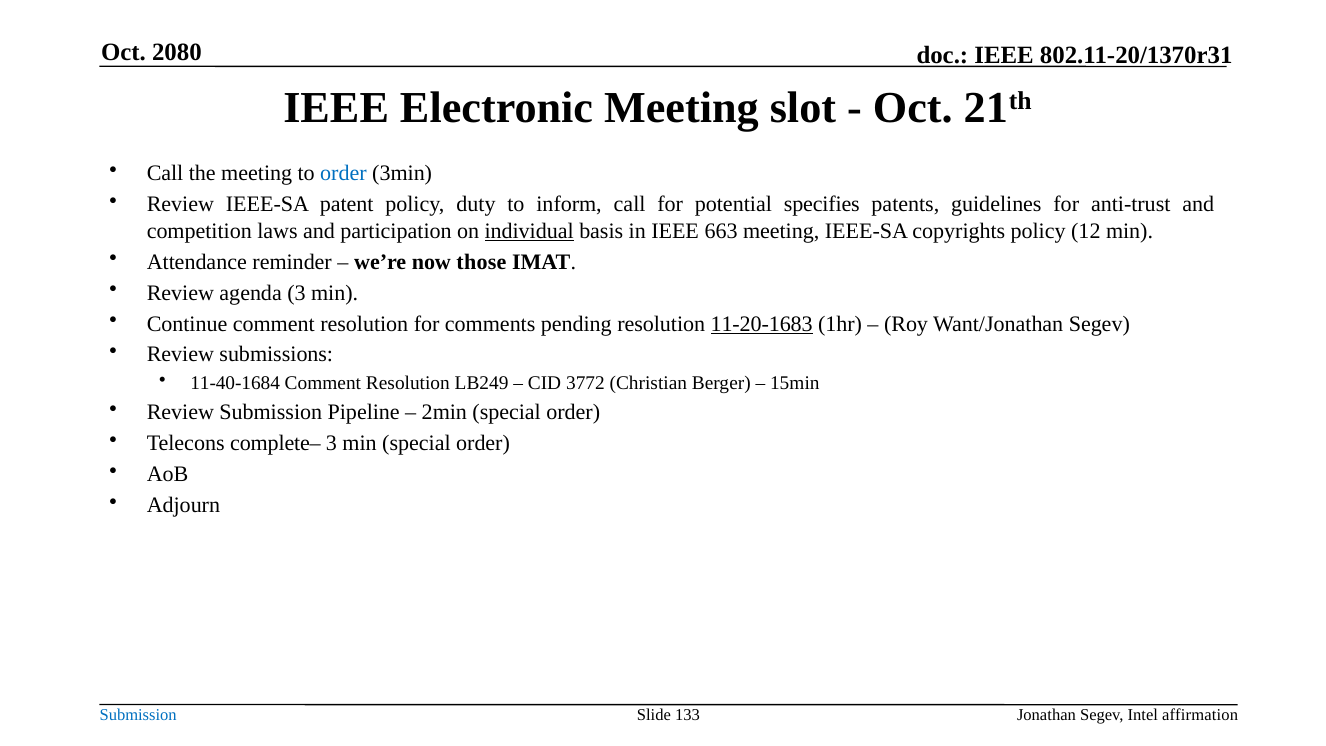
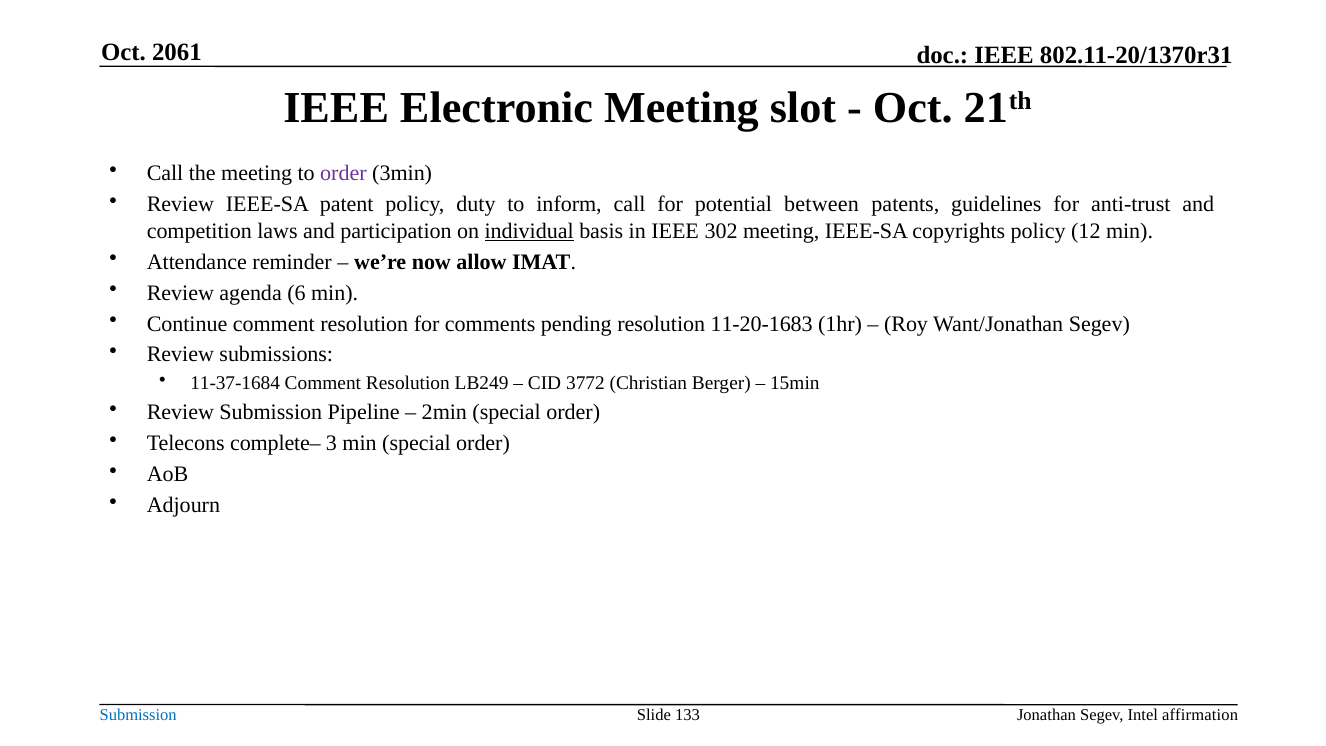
2080: 2080 -> 2061
order at (343, 173) colour: blue -> purple
specifies: specifies -> between
663: 663 -> 302
those: those -> allow
agenda 3: 3 -> 6
11-20-1683 underline: present -> none
11-40-1684: 11-40-1684 -> 11-37-1684
